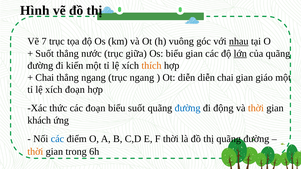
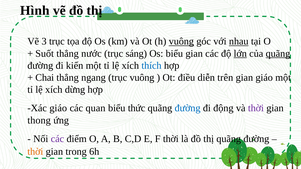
7: 7 -> 3
vuông at (181, 42) underline: none -> present
giữa: giữa -> sáng
quãng at (278, 54) underline: none -> present
thích colour: orange -> blue
trục ngang: ngang -> vuông
Ot diễn: diễn -> điều
diễn chai: chai -> trên
xích đoạn: đoạn -> dừng
Xác thức: thức -> giáo
các đoạn: đoạn -> quan
biểu suốt: suốt -> thức
thời at (256, 108) colour: orange -> purple
khách: khách -> thong
các at (57, 139) colour: blue -> purple
